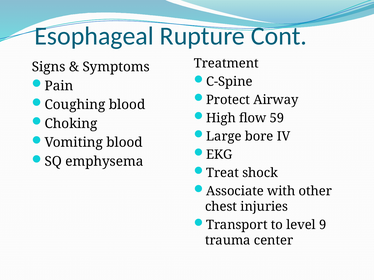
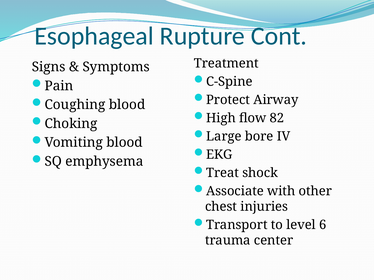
59: 59 -> 82
9: 9 -> 6
